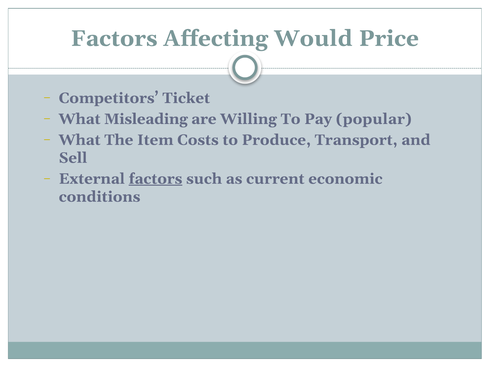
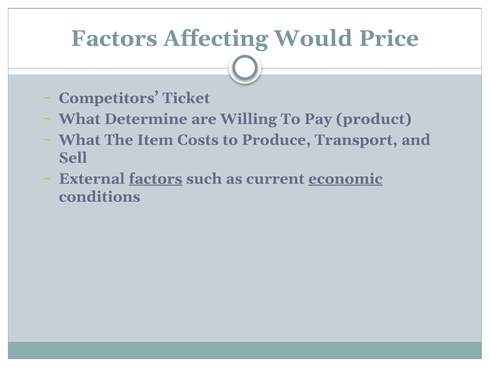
Misleading: Misleading -> Determine
popular: popular -> product
economic underline: none -> present
